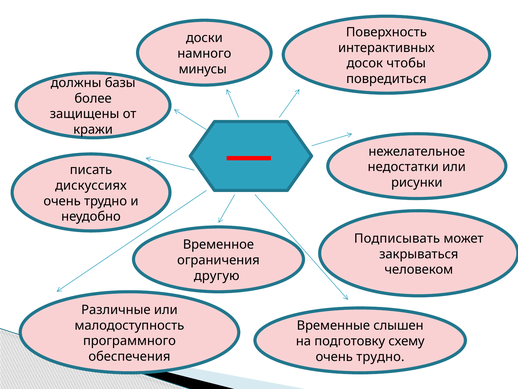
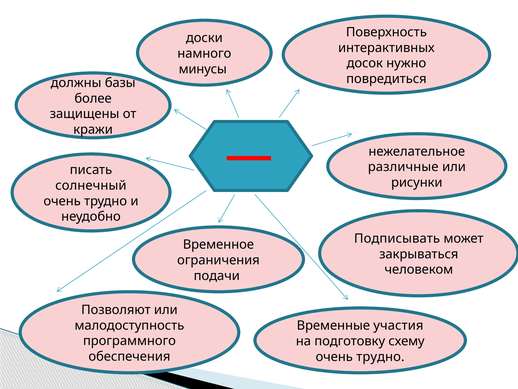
чтобы: чтобы -> нужно
недостатки: недостатки -> различные
дискуссиях: дискуссиях -> солнечный
другую: другую -> подачи
Различные: Различные -> Позволяют
слышен: слышен -> участия
